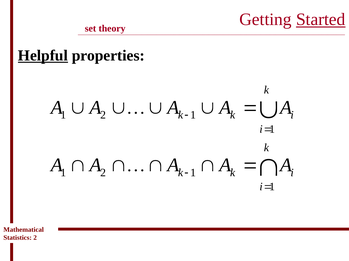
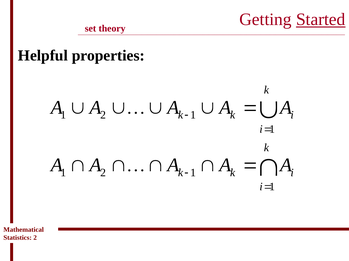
Helpful underline: present -> none
